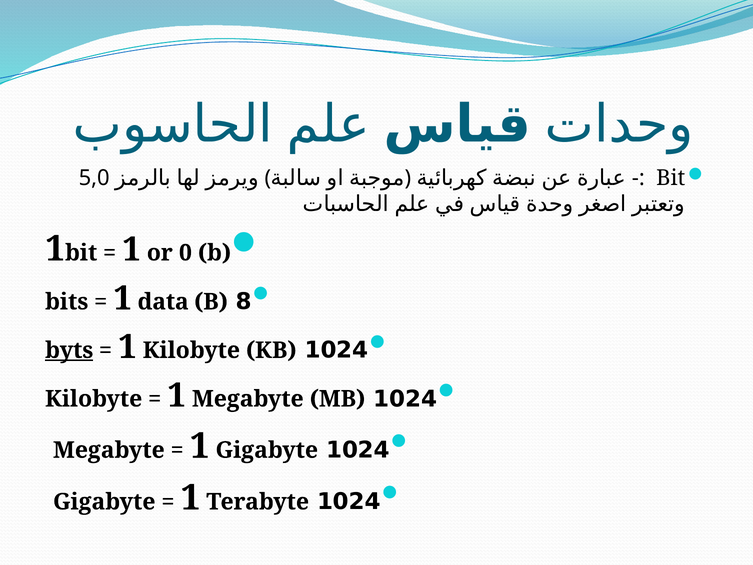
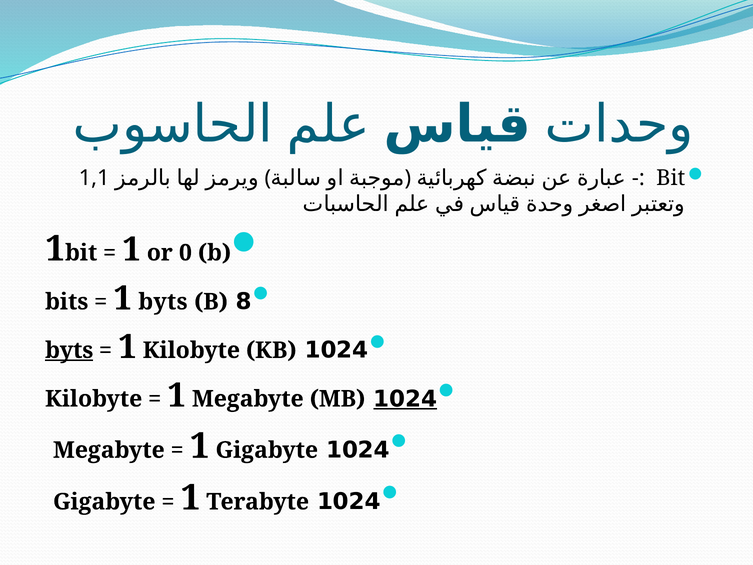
5,0: 5,0 -> 1,1
1 data: data -> byts
1024 at (405, 399) underline: none -> present
